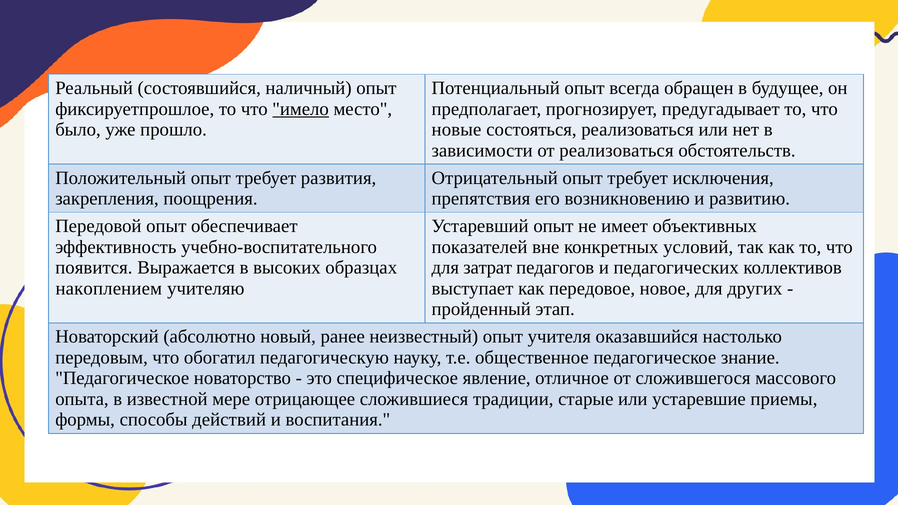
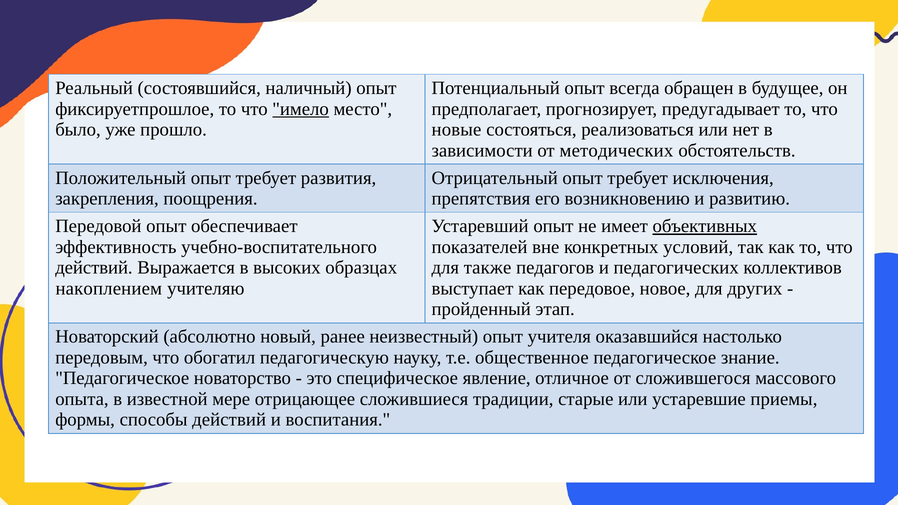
от реализоваться: реализоваться -> методических
объективных underline: none -> present
появится at (94, 268): появится -> действий
затрат: затрат -> также
